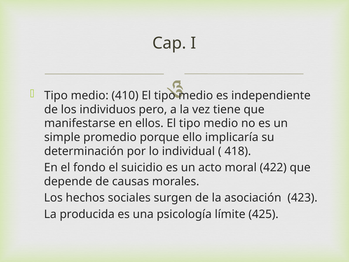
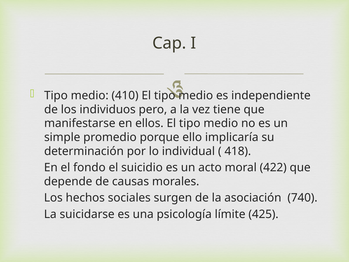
423: 423 -> 740
producida: producida -> suicidarse
